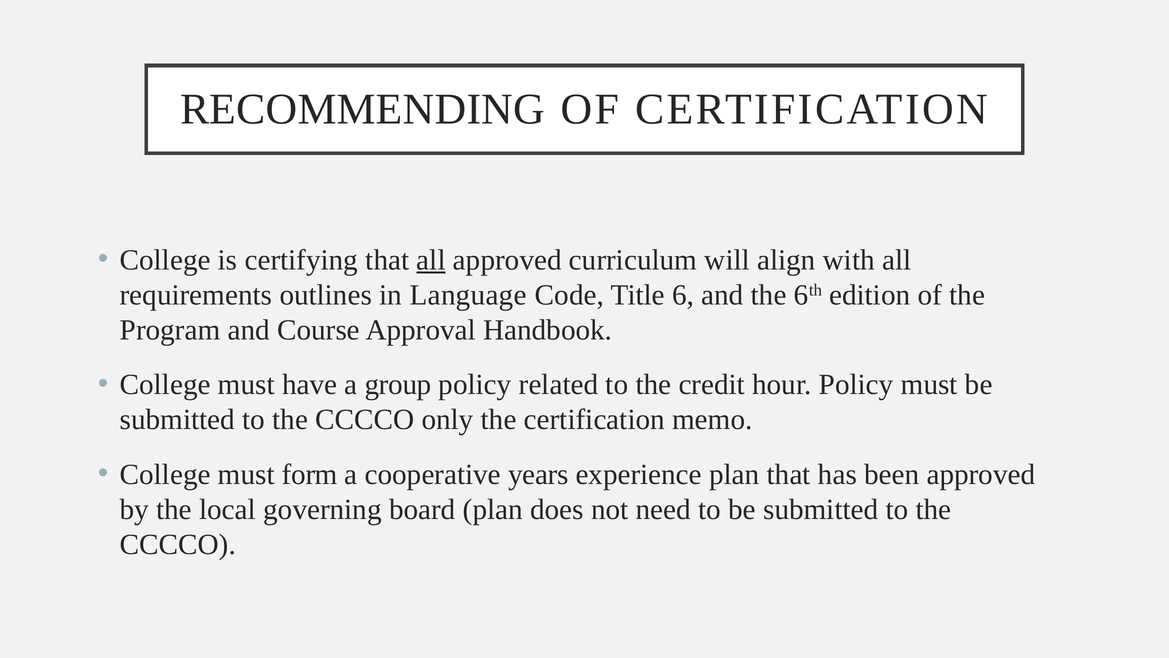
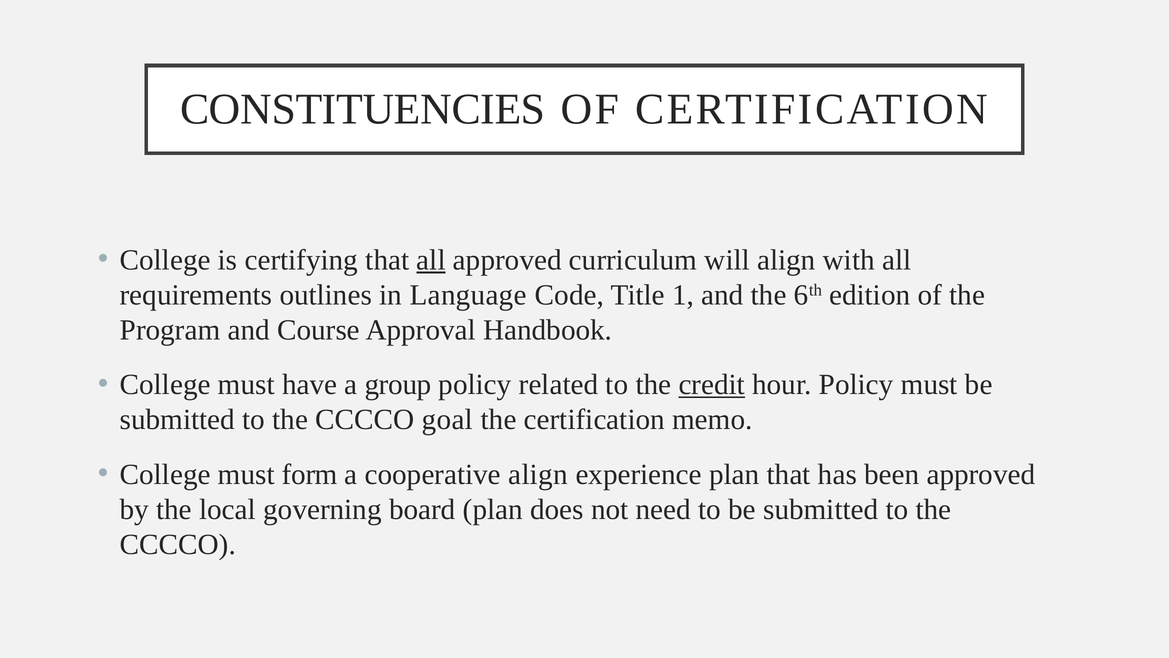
RECOMMENDING: RECOMMENDING -> CONSTITUENCIES
6: 6 -> 1
credit underline: none -> present
only: only -> goal
cooperative years: years -> align
